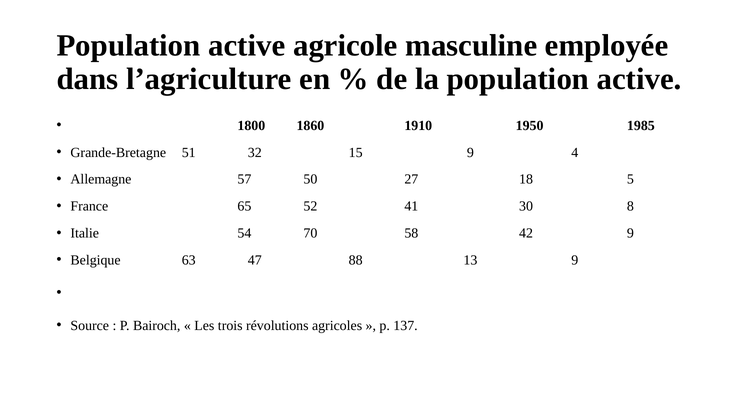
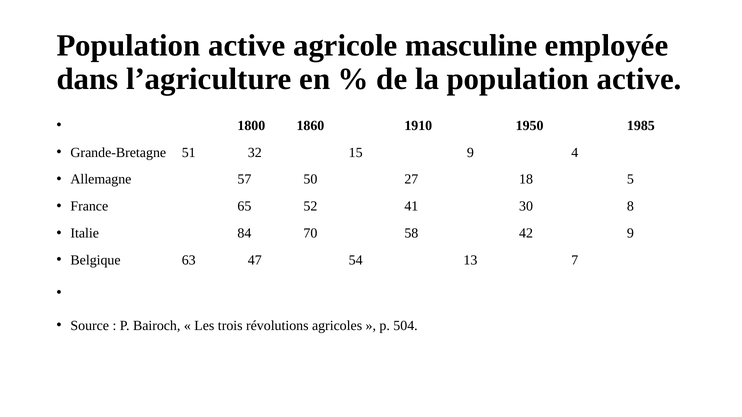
54: 54 -> 84
88: 88 -> 54
13 9: 9 -> 7
137: 137 -> 504
